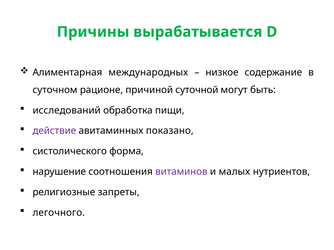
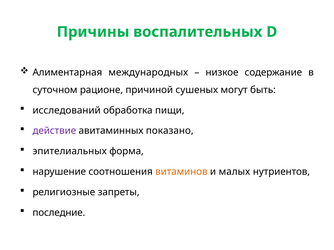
вырабатывается: вырабатывается -> воспалительных
суточной: суточной -> сушеных
систолического: систолического -> эпителиальных
витаминов colour: purple -> orange
легочного: легочного -> последние
